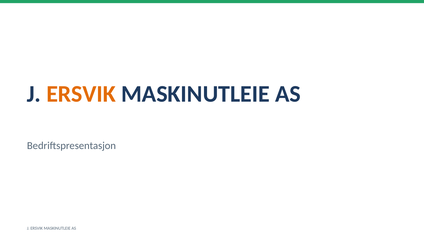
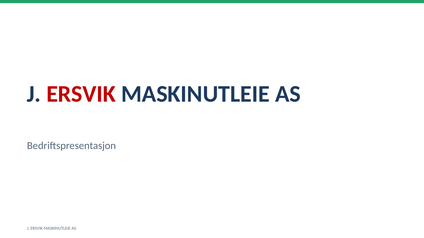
ERSVIK at (81, 94) colour: orange -> red
